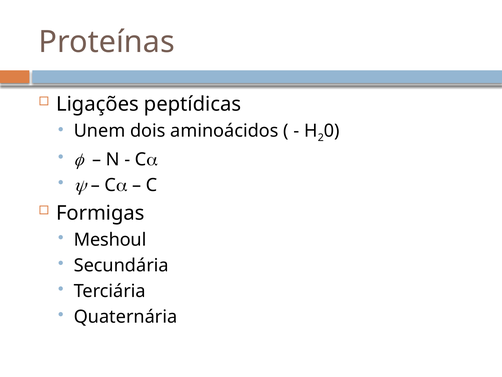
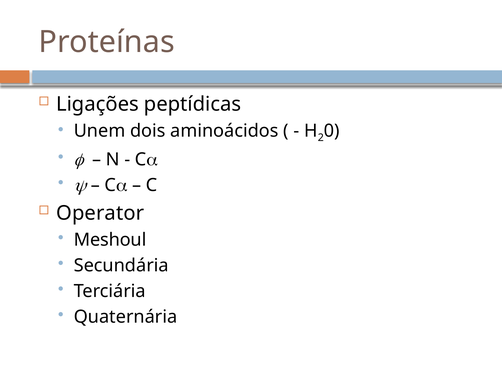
Formigas: Formigas -> Operator
